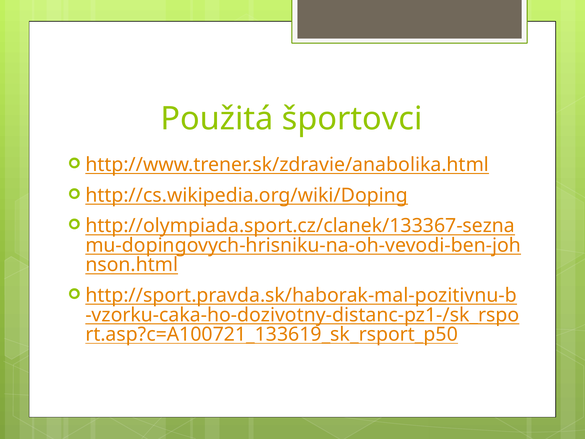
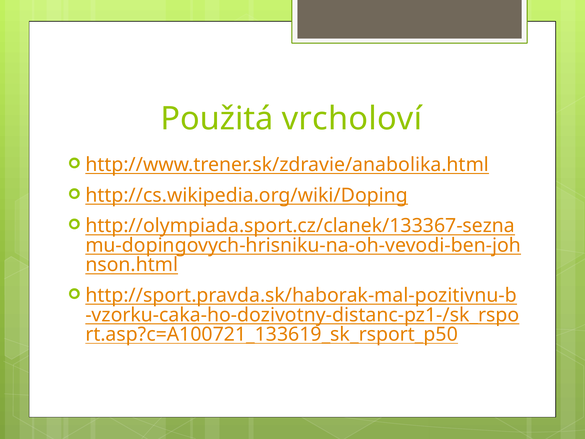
športovci: športovci -> vrcholoví
